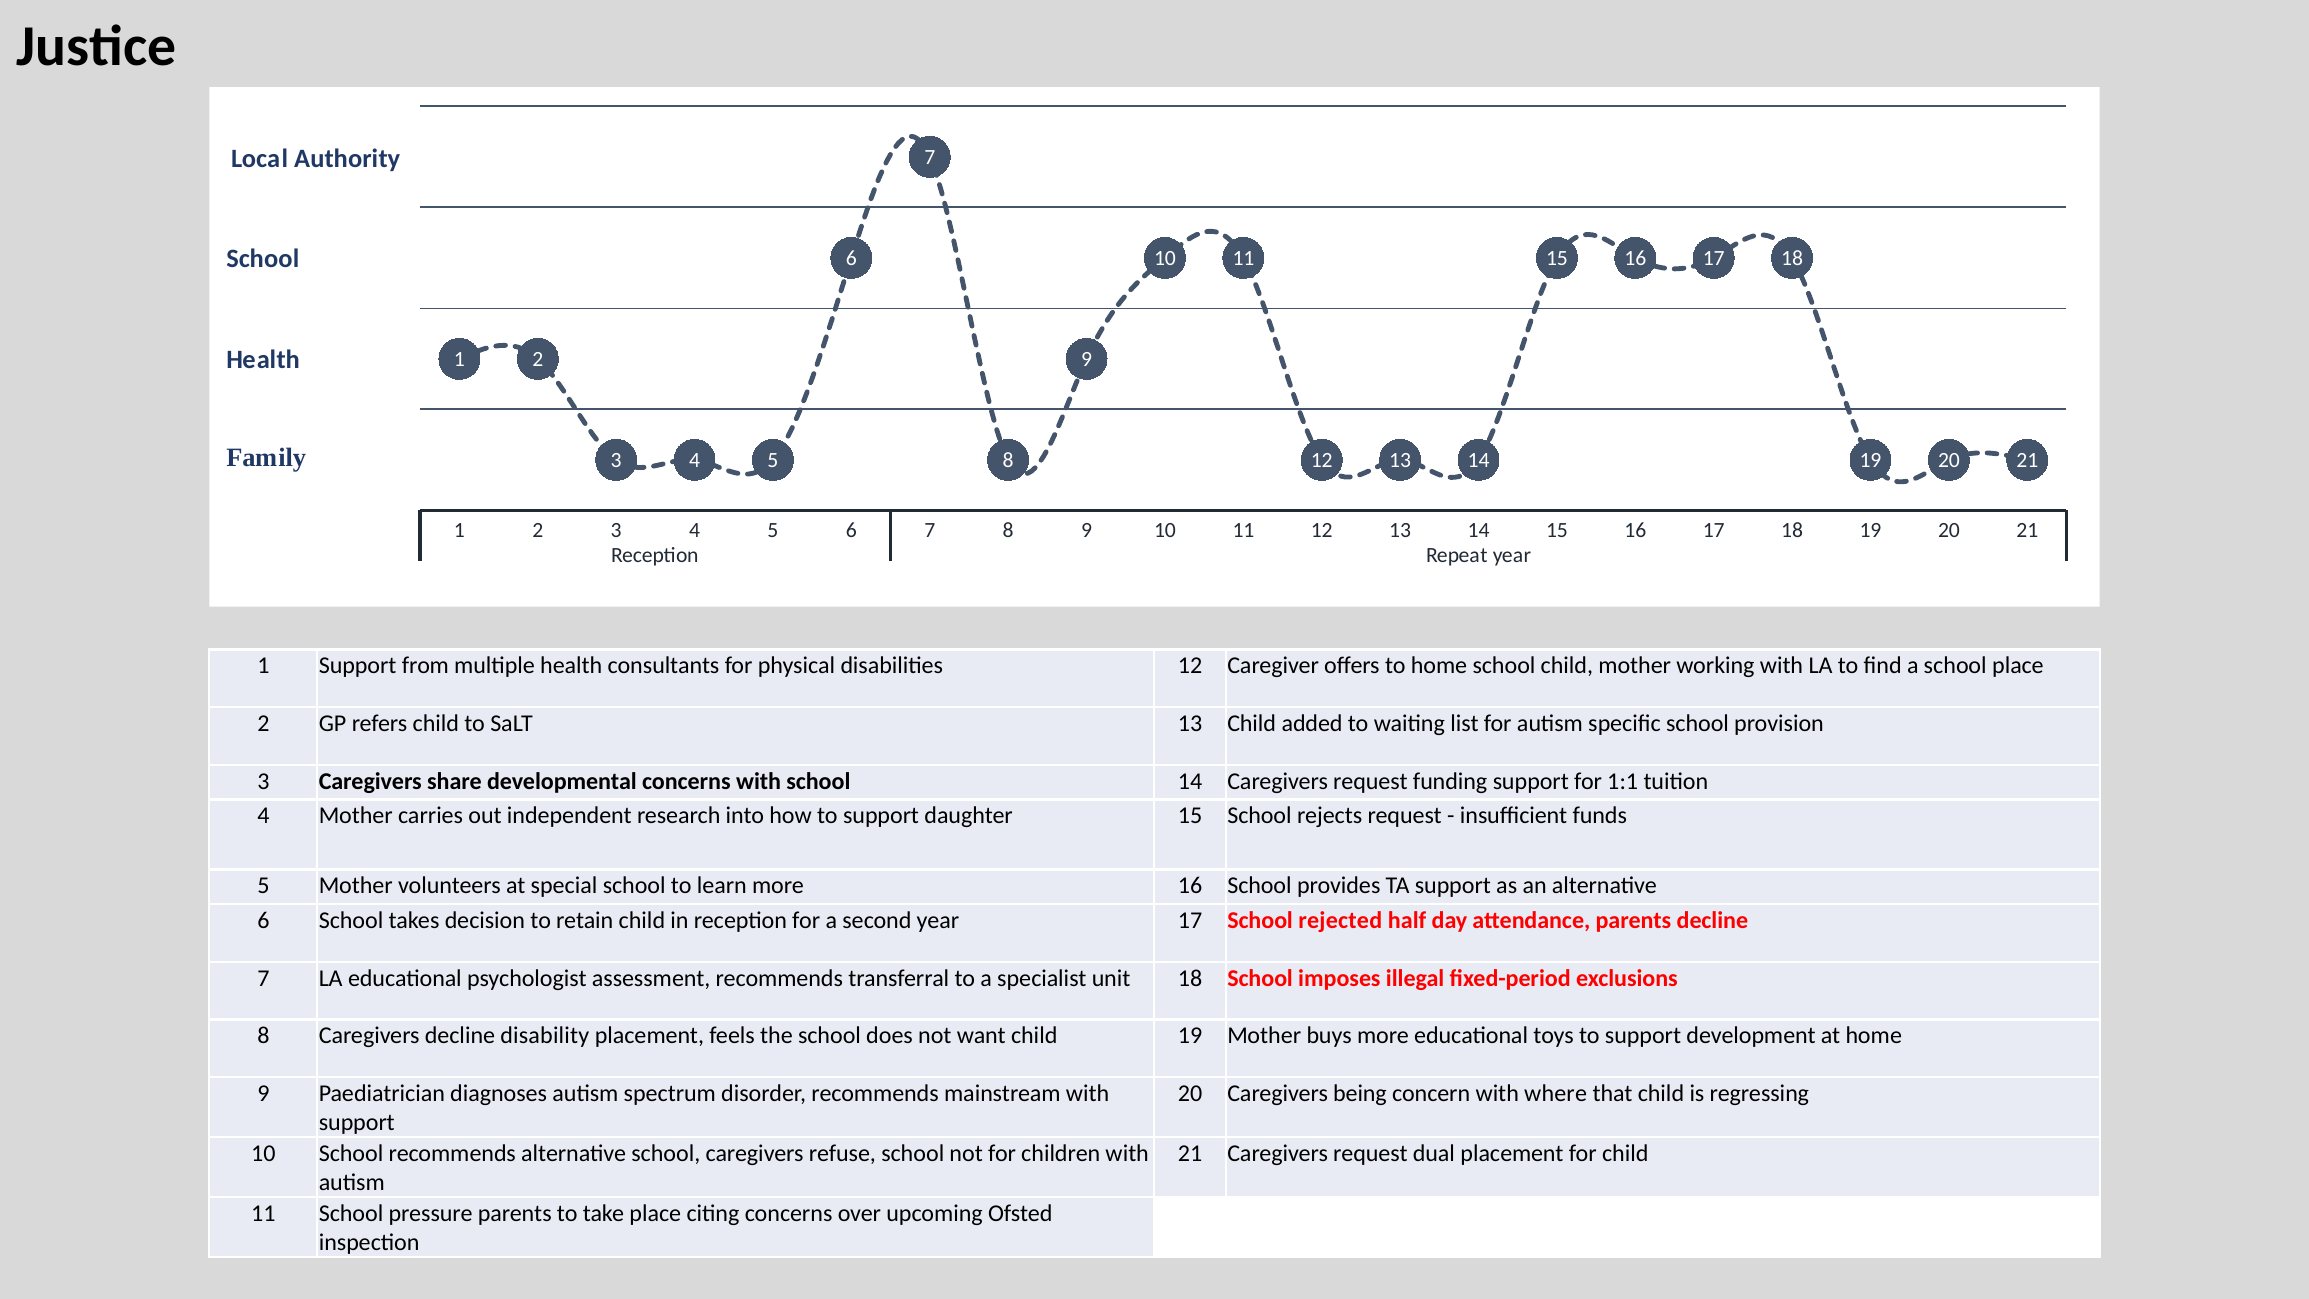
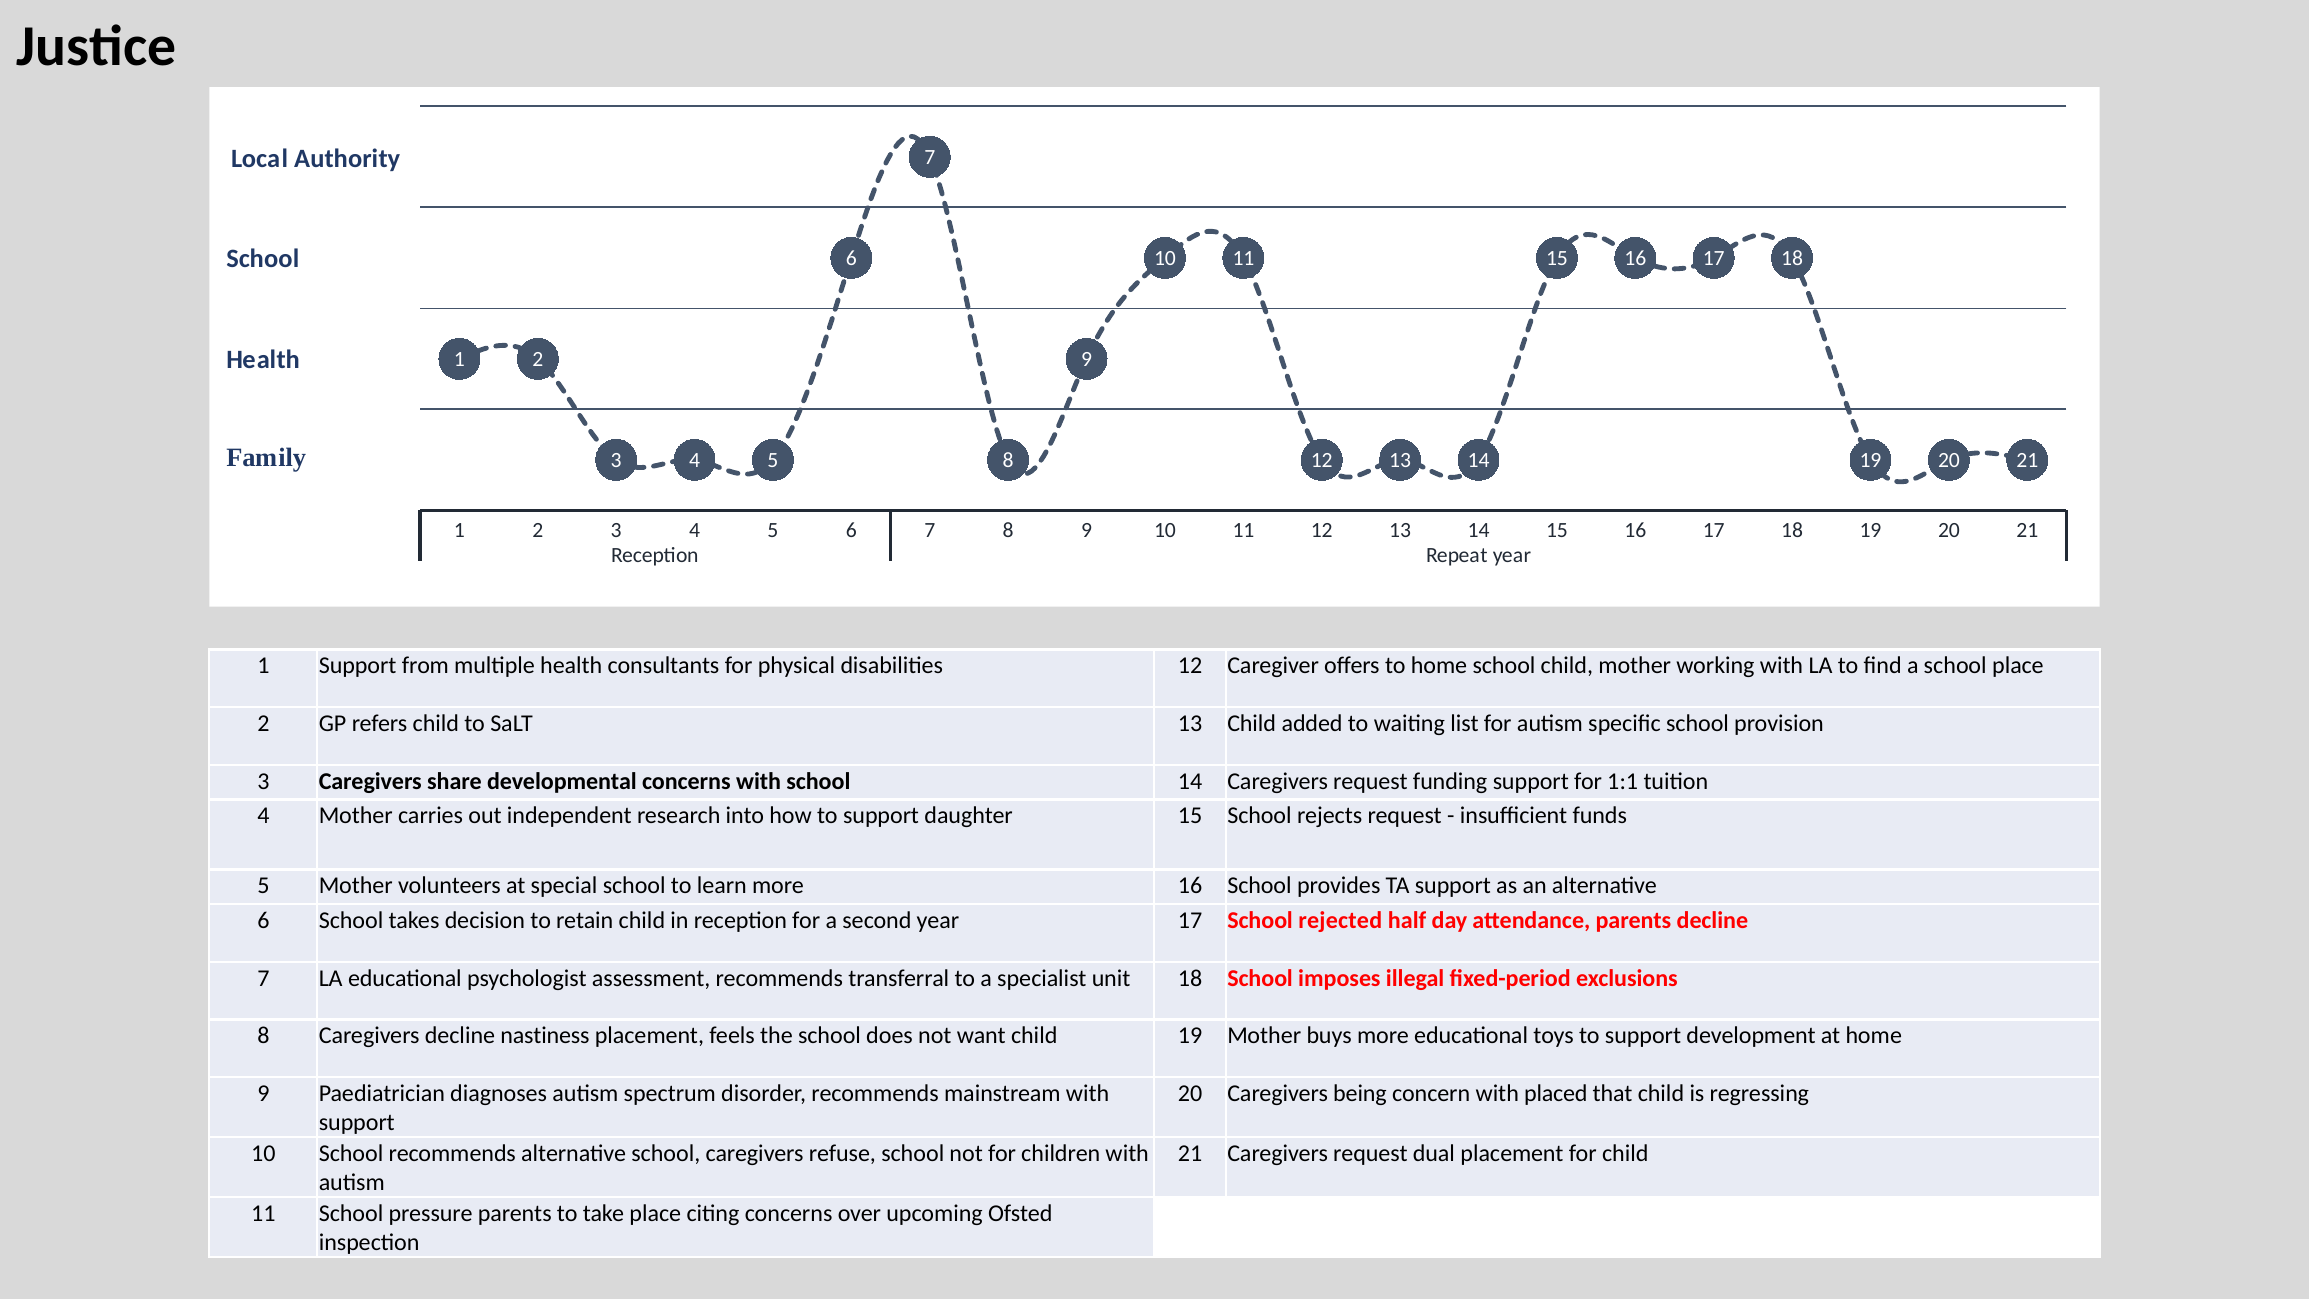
disability: disability -> nastiness
where: where -> placed
